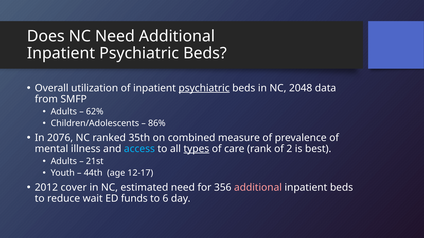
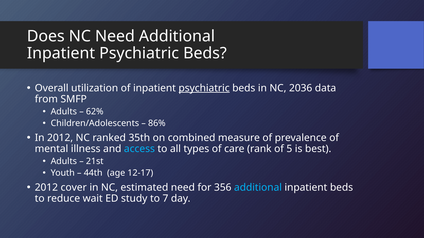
2048: 2048 -> 2036
In 2076: 2076 -> 2012
types underline: present -> none
2: 2 -> 5
additional at (258, 188) colour: pink -> light blue
funds: funds -> study
6: 6 -> 7
